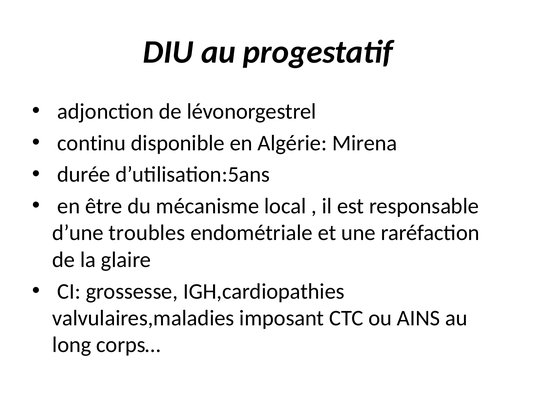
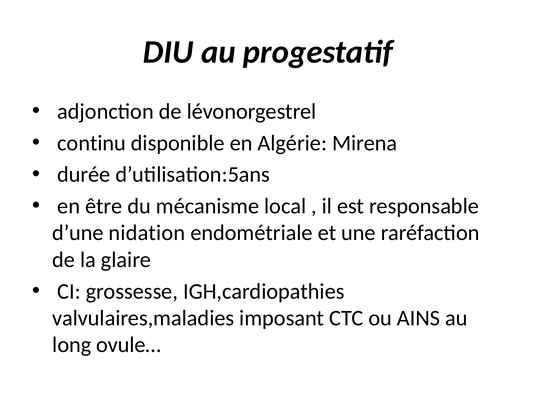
troubles: troubles -> nidation
corps…: corps… -> ovule…
